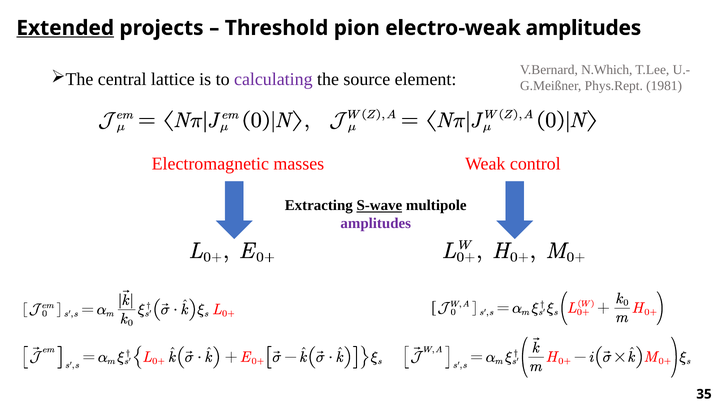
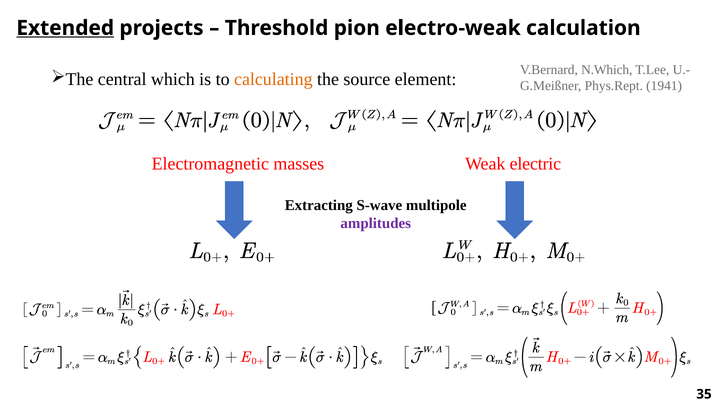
electro-weak amplitudes: amplitudes -> calculation
lattice: lattice -> which
calculating colour: purple -> orange
1981: 1981 -> 1941
control: control -> electric
S-wave underline: present -> none
